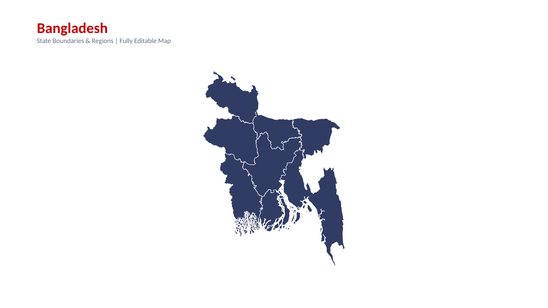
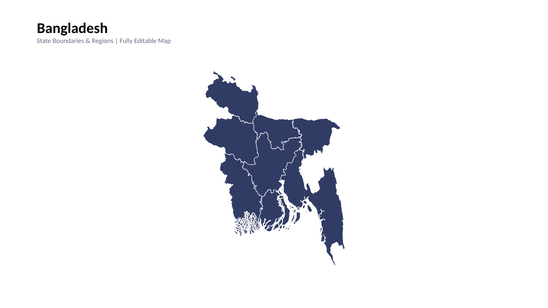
Bangladesh colour: red -> black
